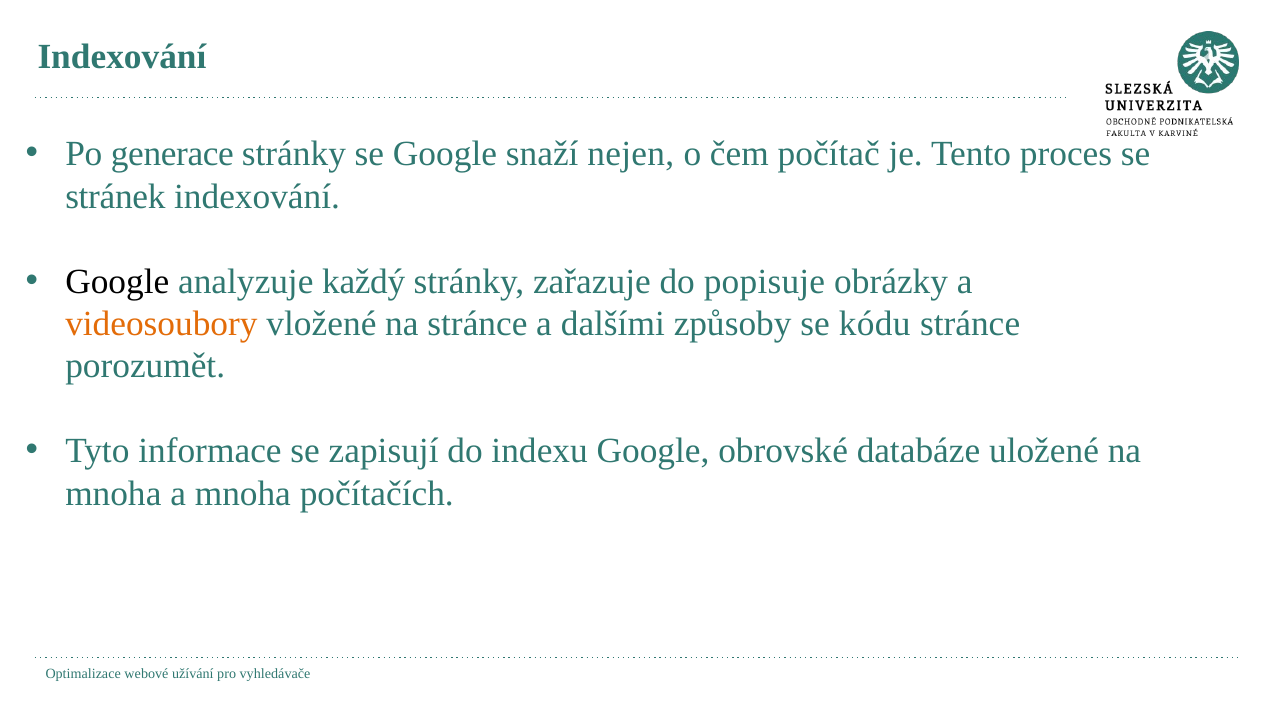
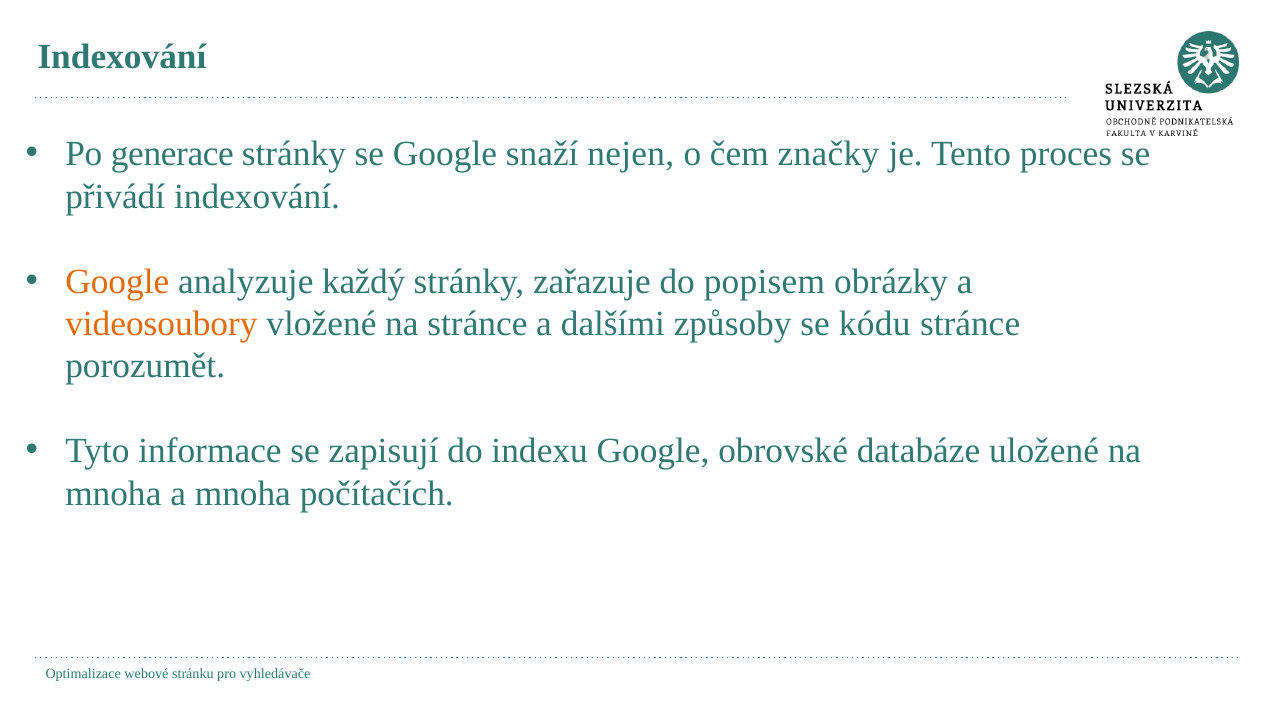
počítač: počítač -> značky
stránek: stránek -> přivádí
Google at (117, 281) colour: black -> orange
popisuje: popisuje -> popisem
užívání: užívání -> stránku
